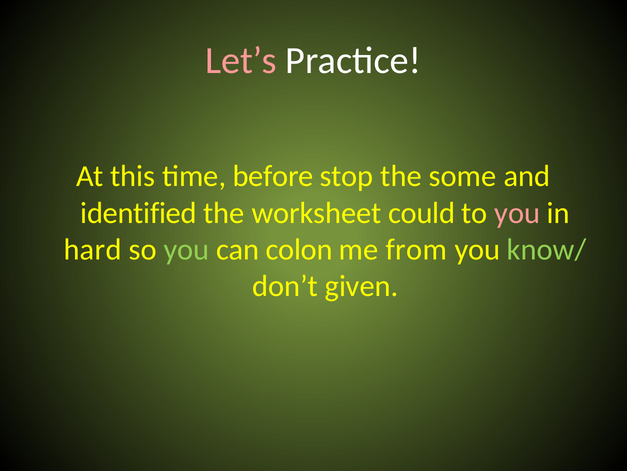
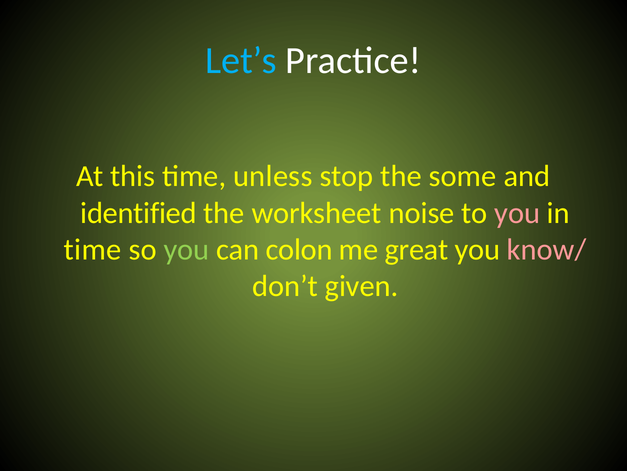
Let’s colour: pink -> light blue
before: before -> unless
could: could -> noise
hard at (93, 249): hard -> time
from: from -> great
know/ colour: light green -> pink
